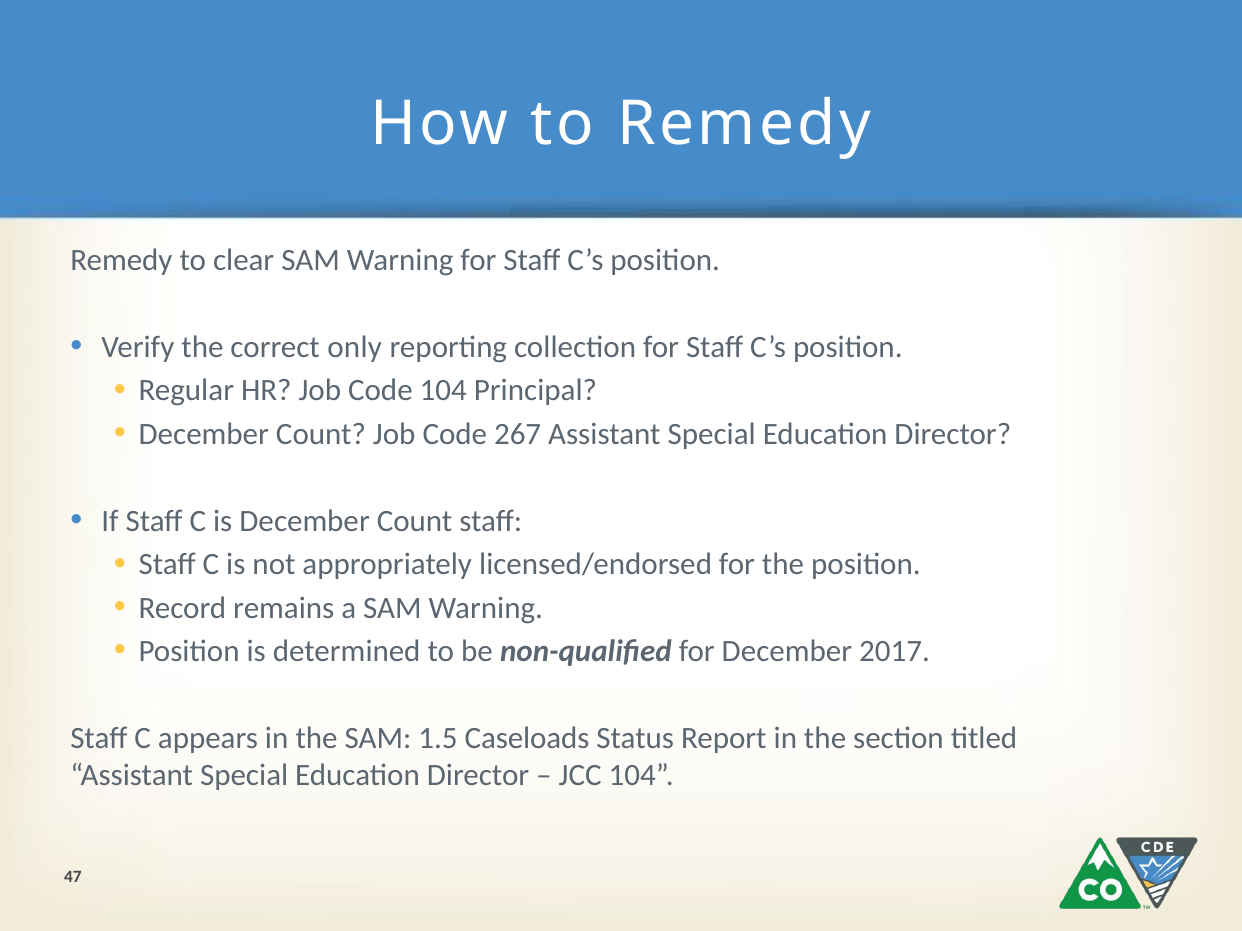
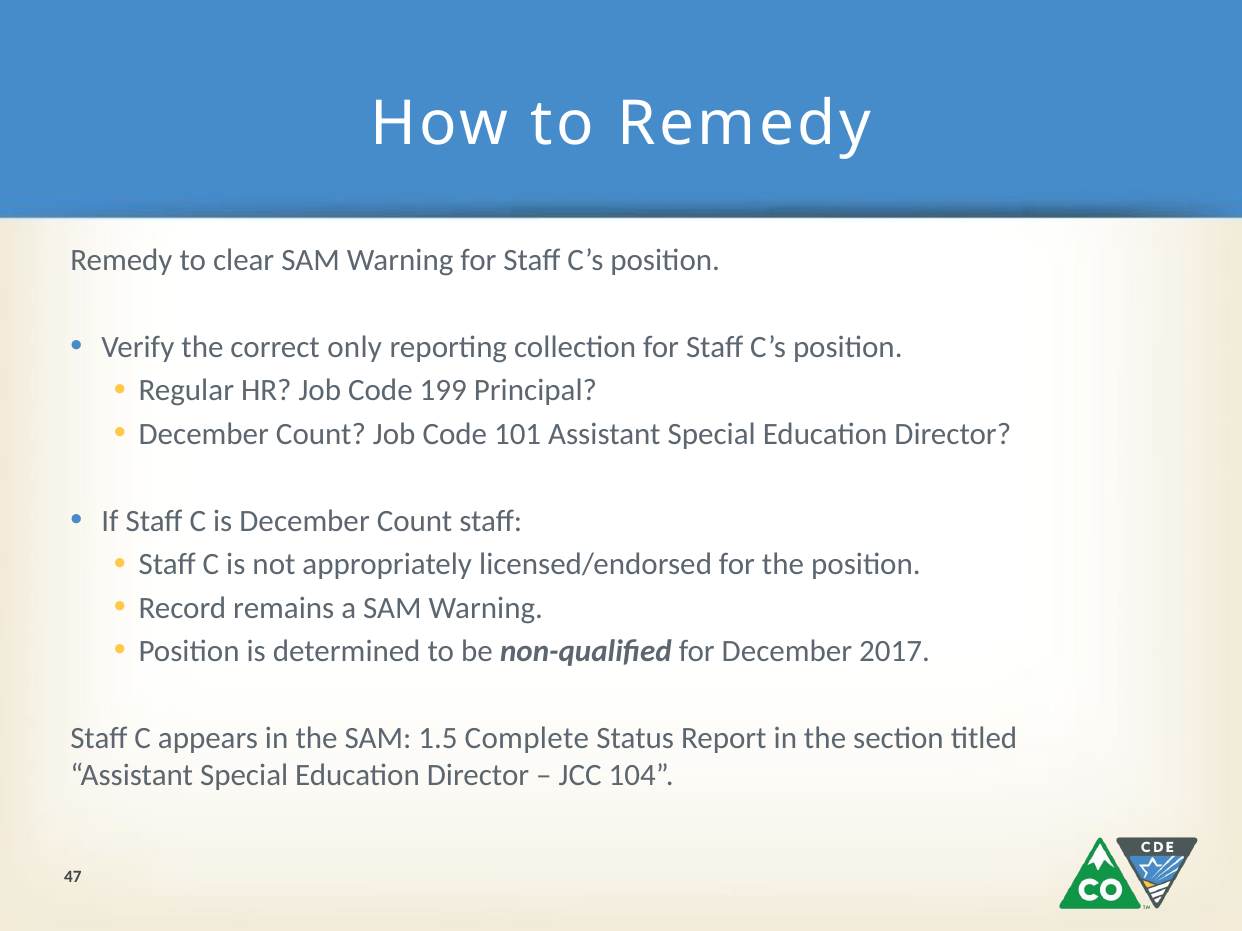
Code 104: 104 -> 199
267: 267 -> 101
Caseloads: Caseloads -> Complete
